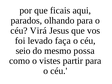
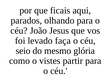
Virá: Virá -> João
possa: possa -> glória
